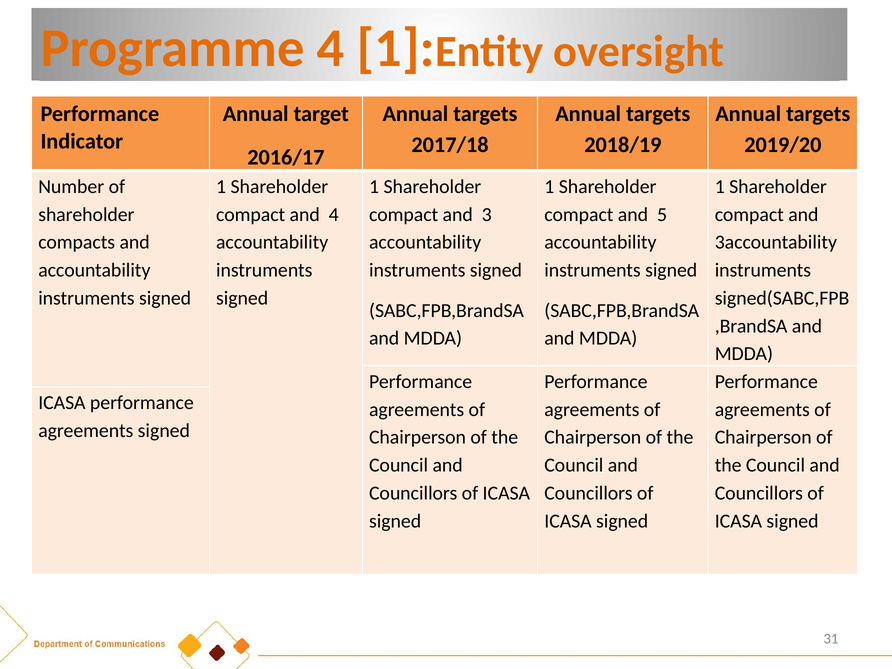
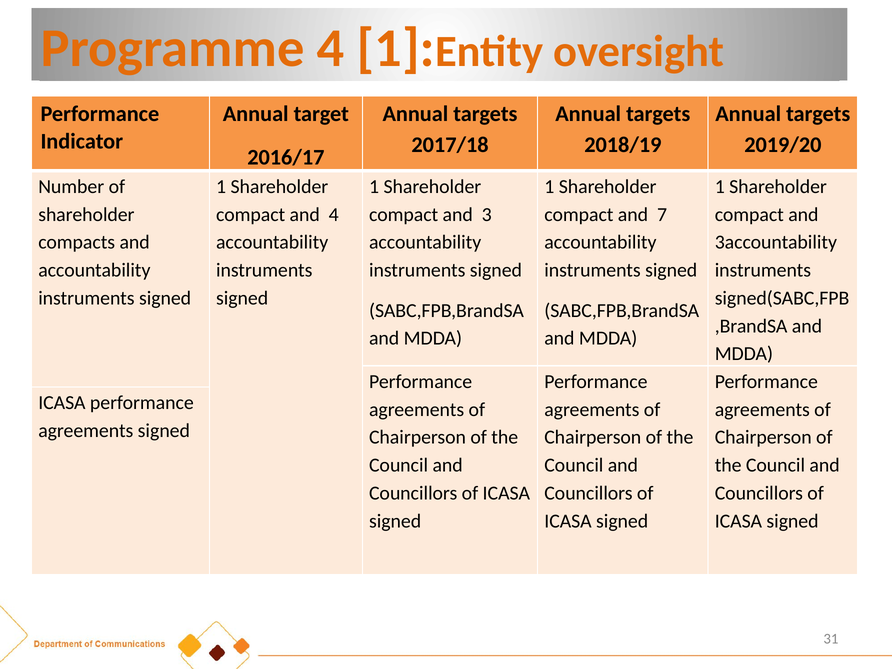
5: 5 -> 7
